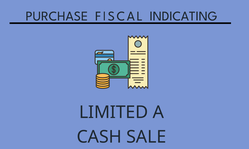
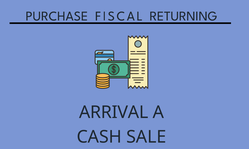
INDICATING: INDICATING -> RETURNING
LIMITED: LIMITED -> ARRIVAL
